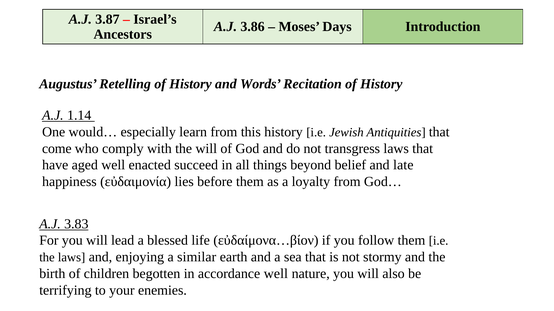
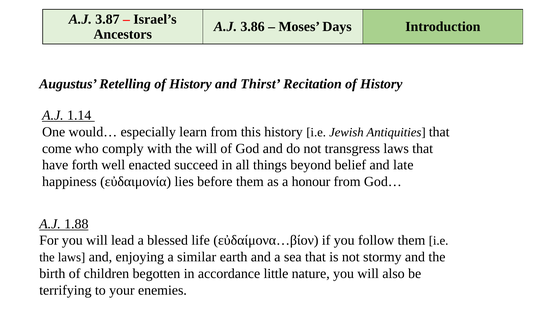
Words: Words -> Thirst
aged: aged -> forth
loyalty: loyalty -> honour
3.83: 3.83 -> 1.88
accordance well: well -> little
